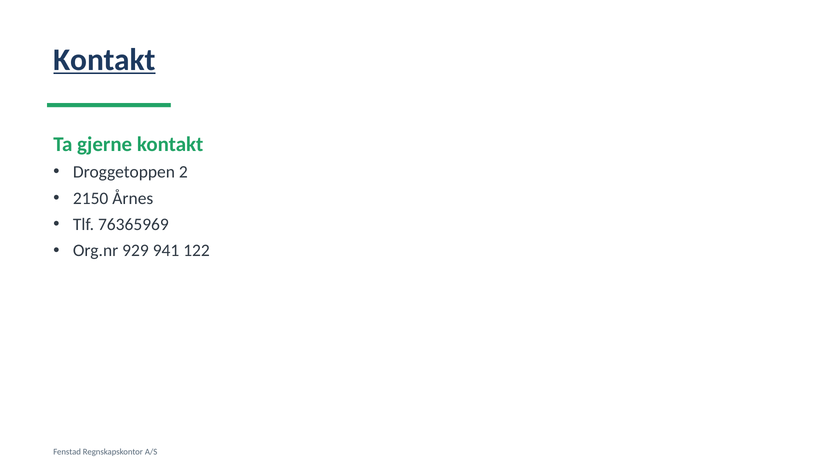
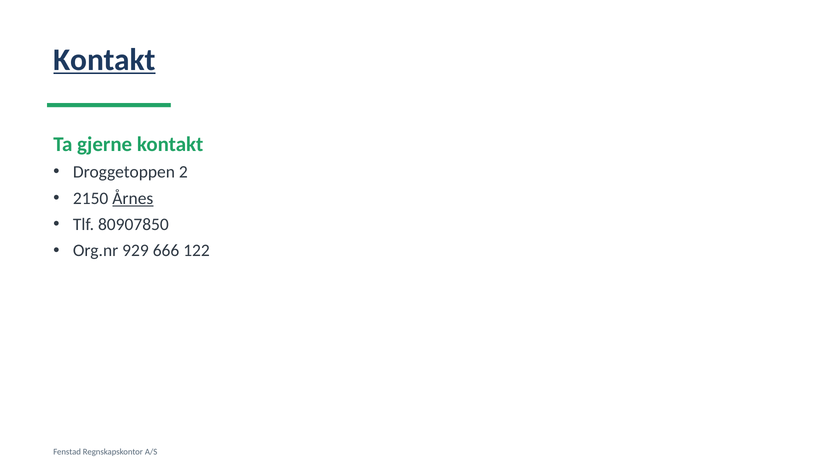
Årnes underline: none -> present
76365969: 76365969 -> 80907850
941: 941 -> 666
